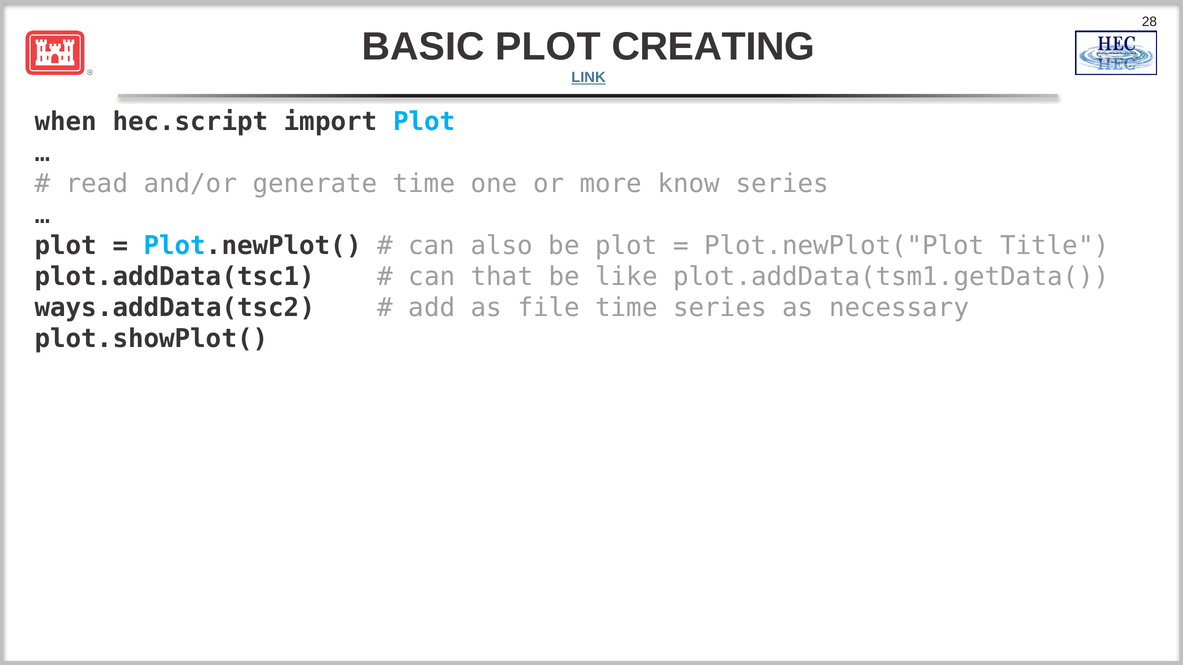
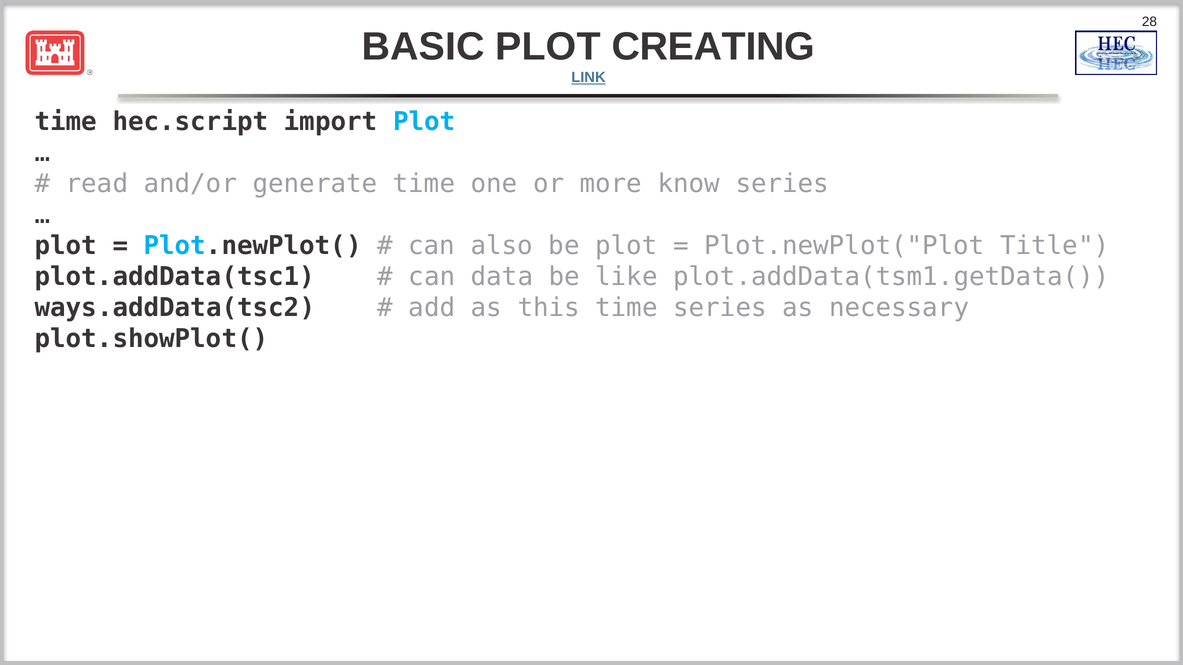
when at (66, 122): when -> time
that: that -> data
file: file -> this
